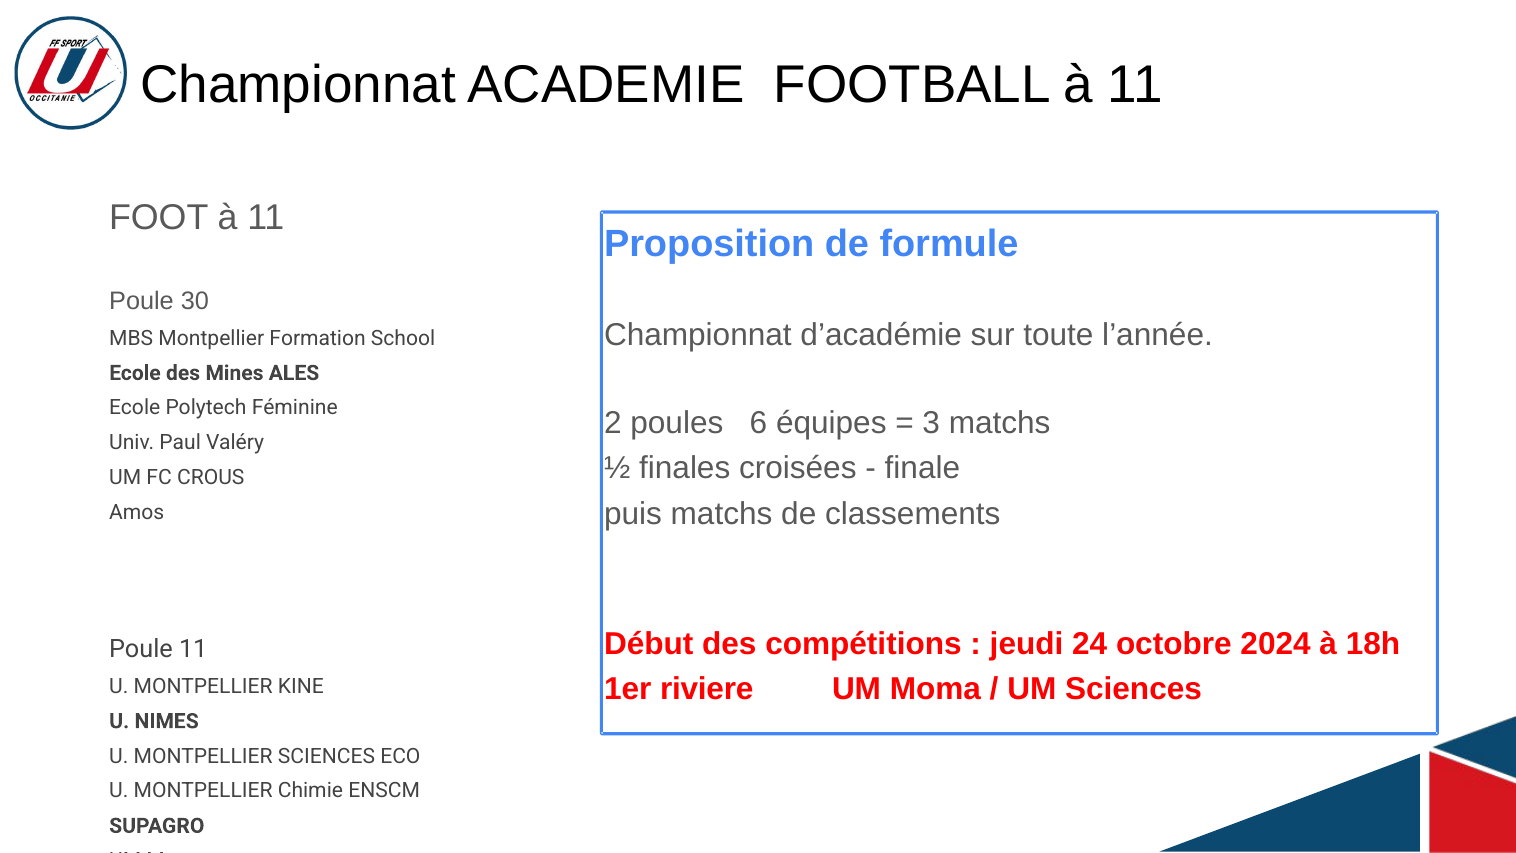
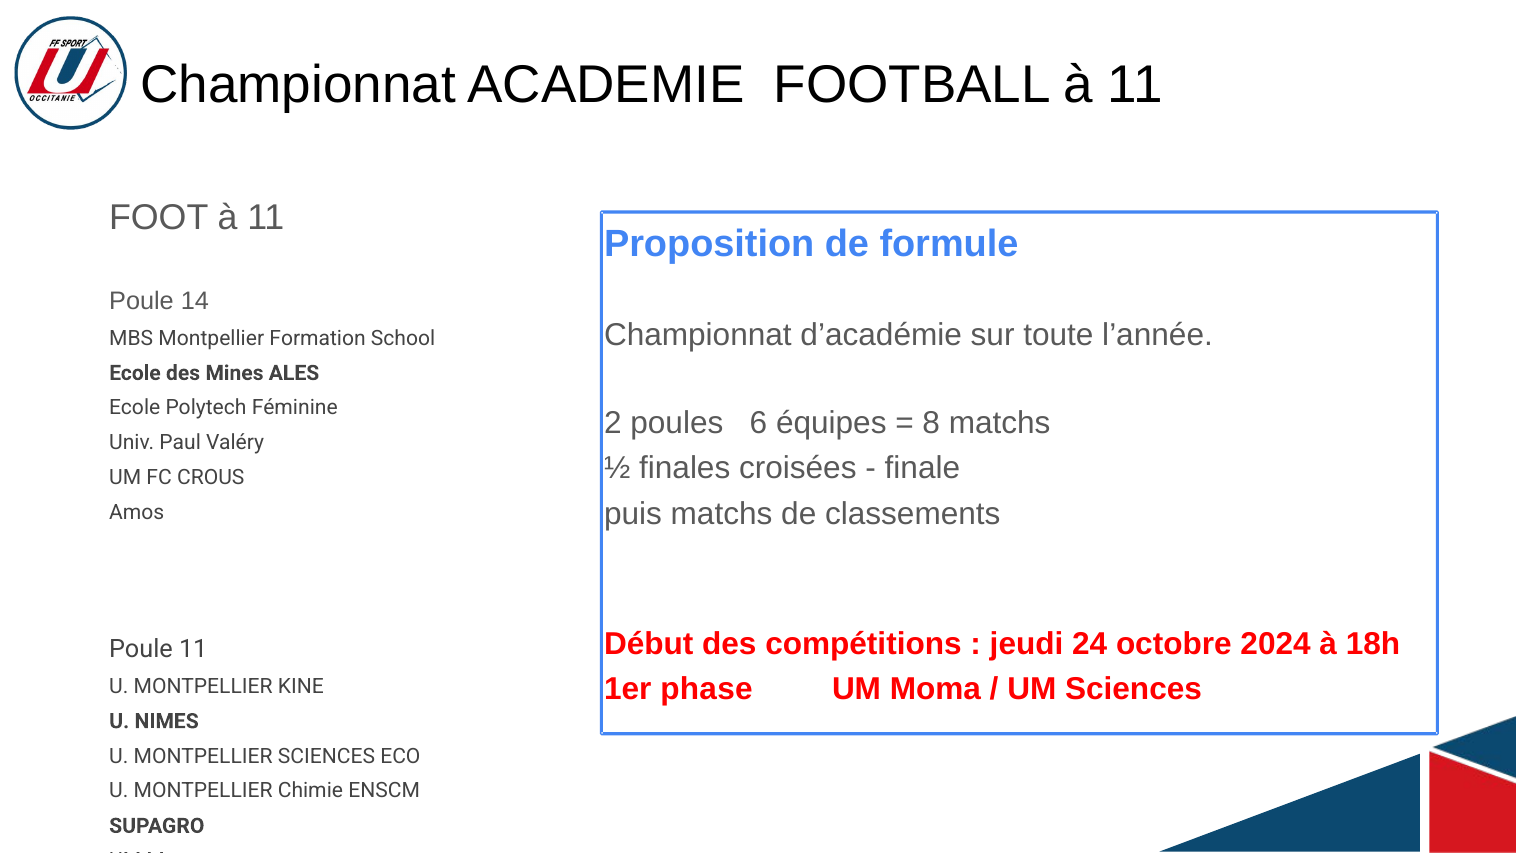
30: 30 -> 14
3: 3 -> 8
riviere: riviere -> phase
